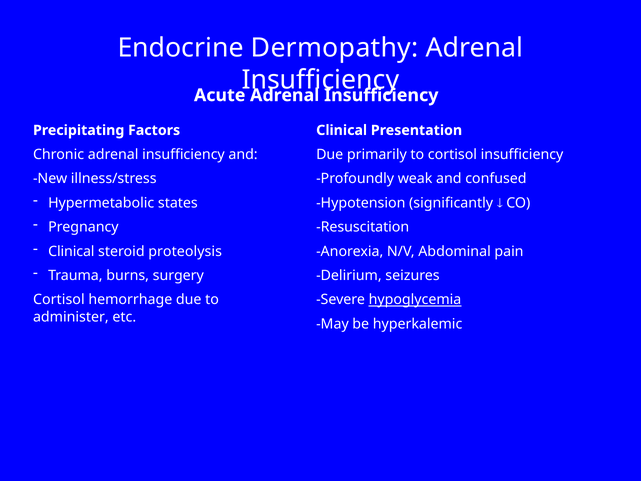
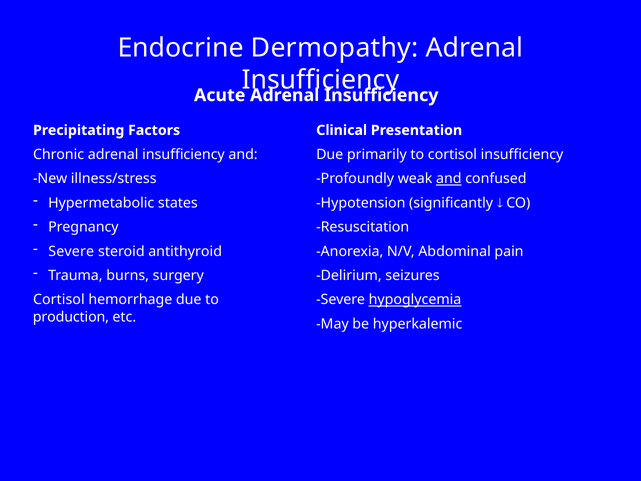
and at (449, 179) underline: none -> present
Clinical at (71, 251): Clinical -> Severe
proteolysis: proteolysis -> antithyroid
administer: administer -> production
